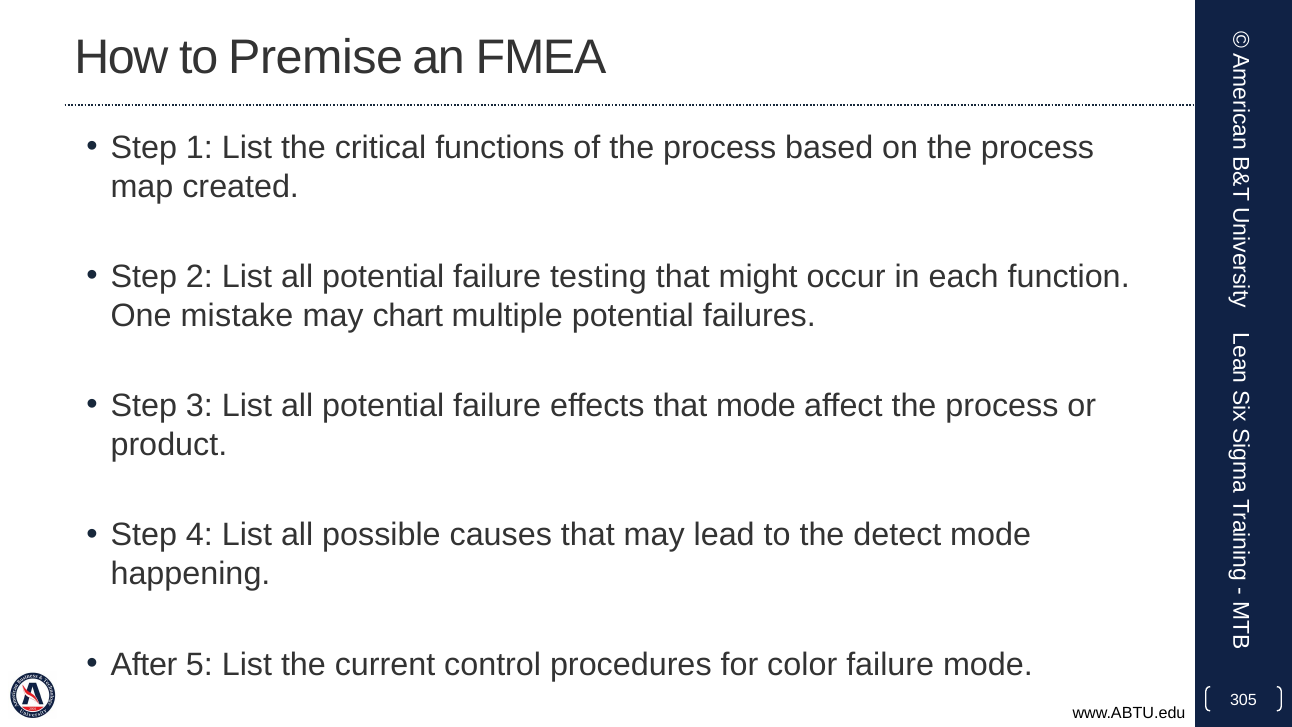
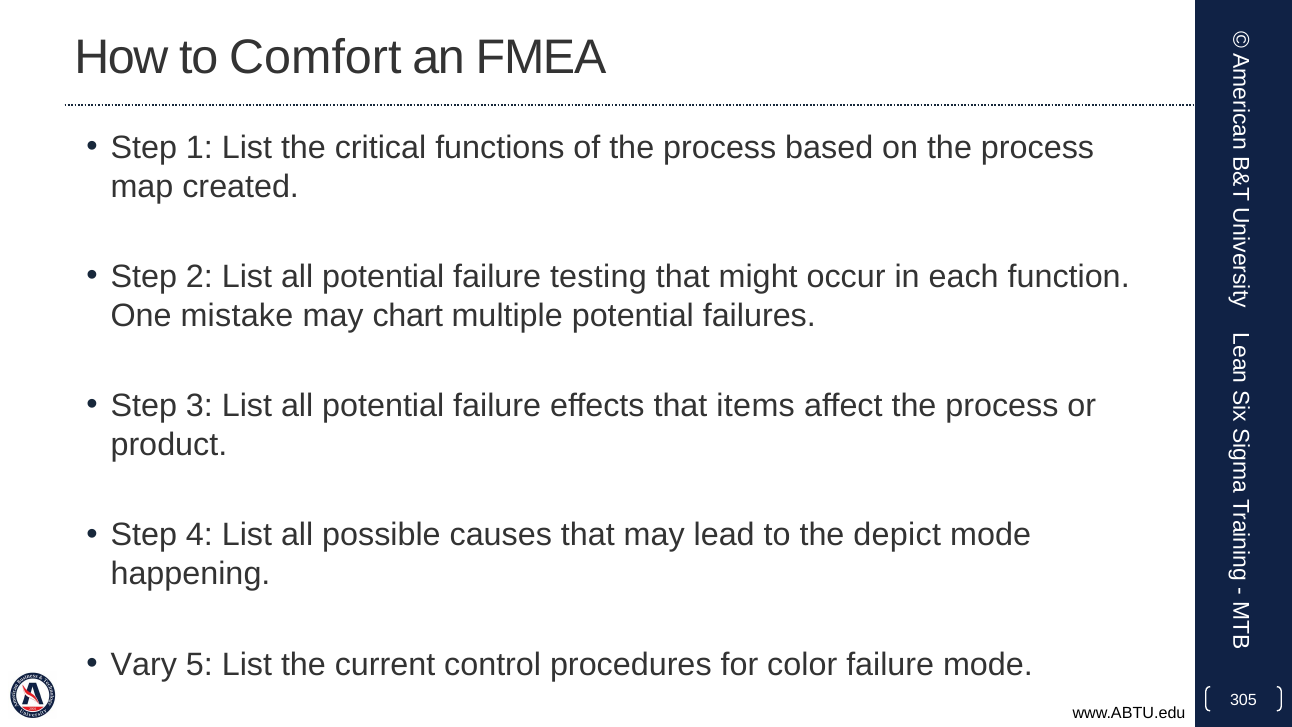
Premise: Premise -> Comfort
that mode: mode -> items
detect: detect -> depict
After: After -> Vary
